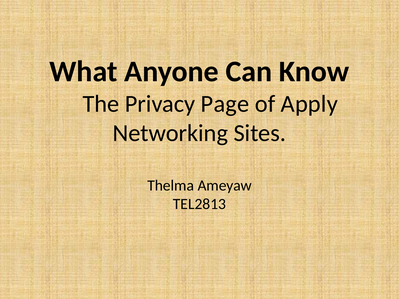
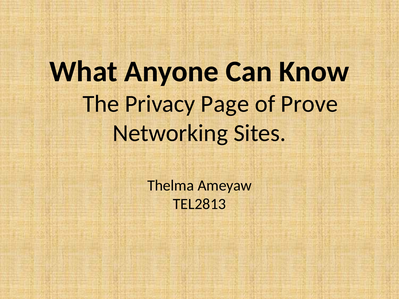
Apply: Apply -> Prove
